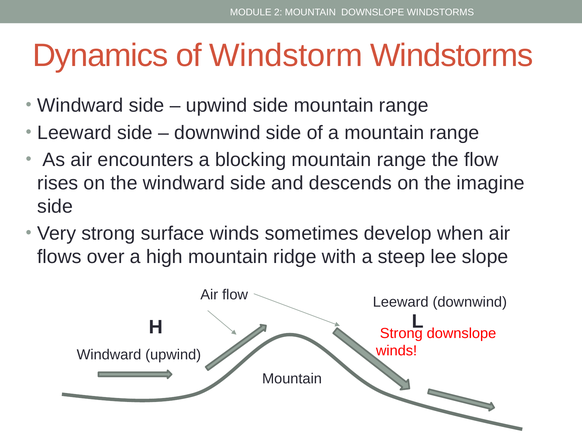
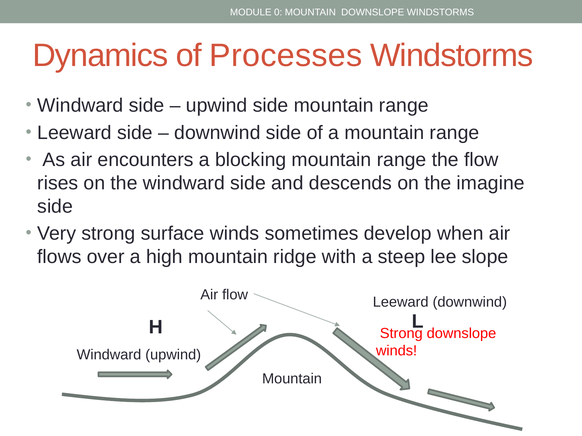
2: 2 -> 0
Windstorm: Windstorm -> Processes
